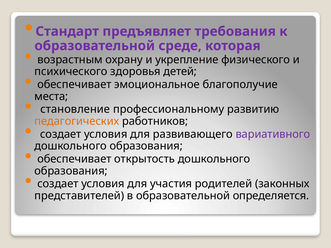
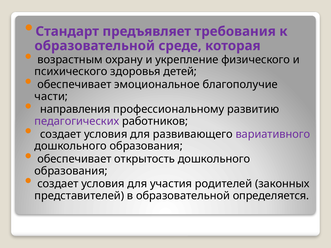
места: места -> части
становление: становление -> направления
педагогических colour: orange -> purple
